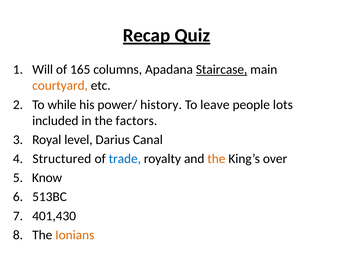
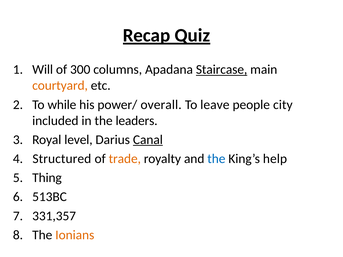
165: 165 -> 300
history: history -> overall
lots: lots -> city
factors: factors -> leaders
Canal underline: none -> present
trade colour: blue -> orange
the at (216, 159) colour: orange -> blue
over: over -> help
Know: Know -> Thing
401,430: 401,430 -> 331,357
